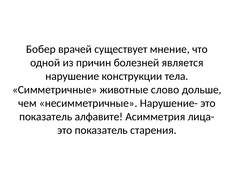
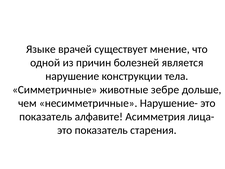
Бобер: Бобер -> Языке
слово: слово -> зебре
